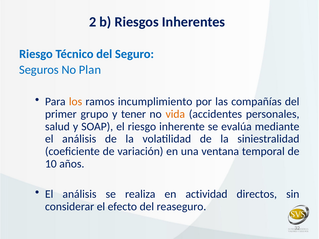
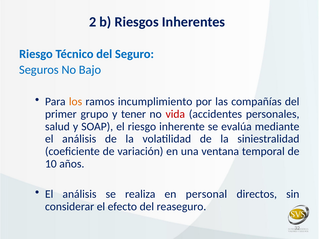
Plan: Plan -> Bajo
vida colour: orange -> red
actividad: actividad -> personal
